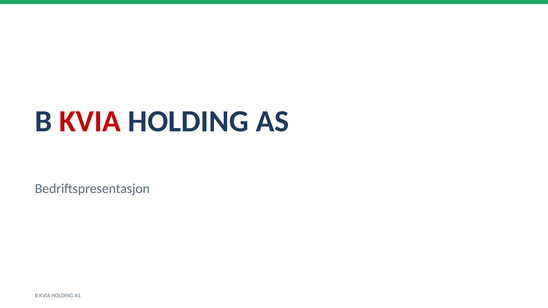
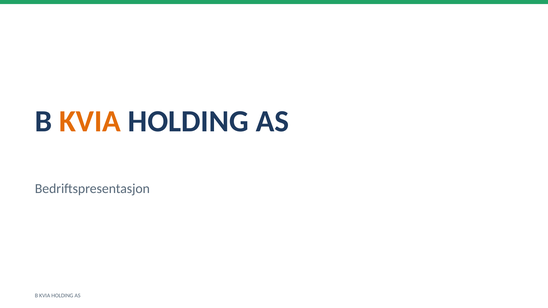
KVIA at (90, 122) colour: red -> orange
